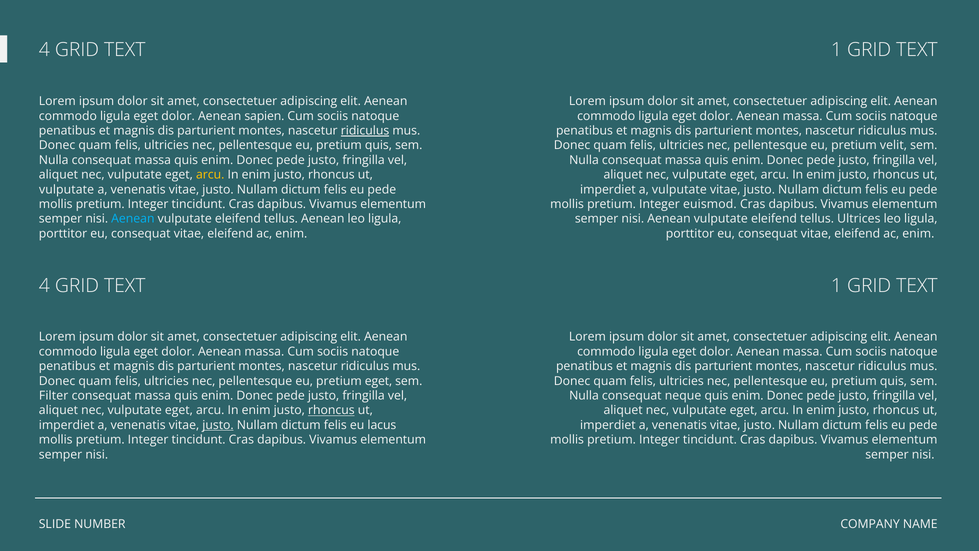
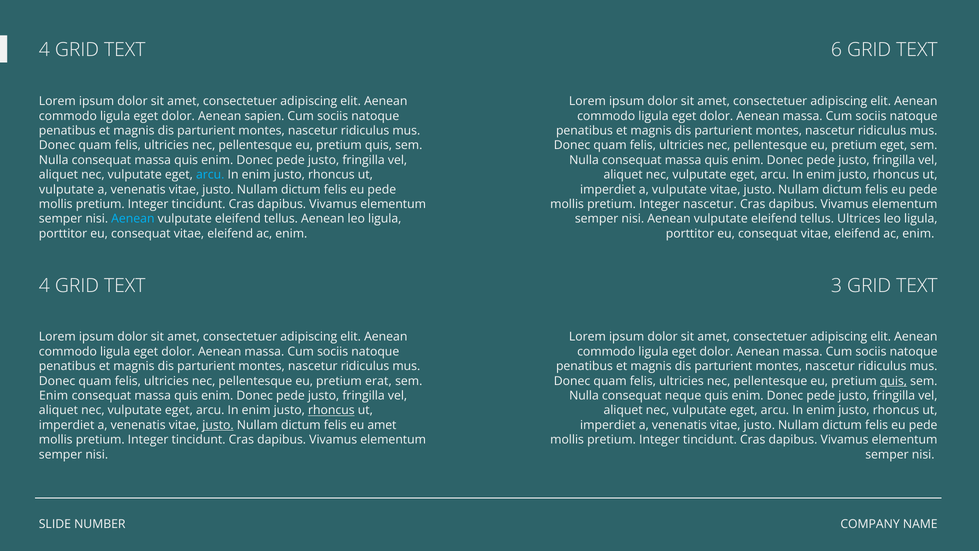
1 at (837, 50): 1 -> 6
ridiculus at (365, 131) underline: present -> none
pretium velit: velit -> eget
arcu at (210, 175) colour: yellow -> light blue
Integer euismod: euismod -> nascetur
1 at (837, 285): 1 -> 3
pretium eget: eget -> erat
quis at (893, 381) underline: none -> present
Filter at (54, 395): Filter -> Enim
eu lacus: lacus -> amet
